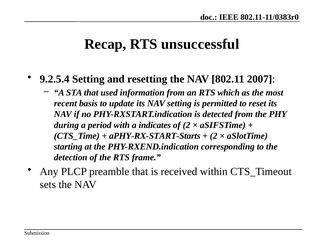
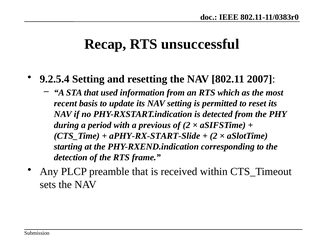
indicates: indicates -> previous
aPHY-RX-START-Starts: aPHY-RX-START-Starts -> aPHY-RX-START-Slide
